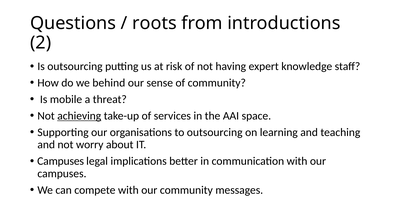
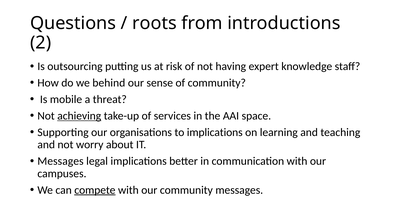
to outsourcing: outsourcing -> implications
Campuses at (61, 162): Campuses -> Messages
compete underline: none -> present
